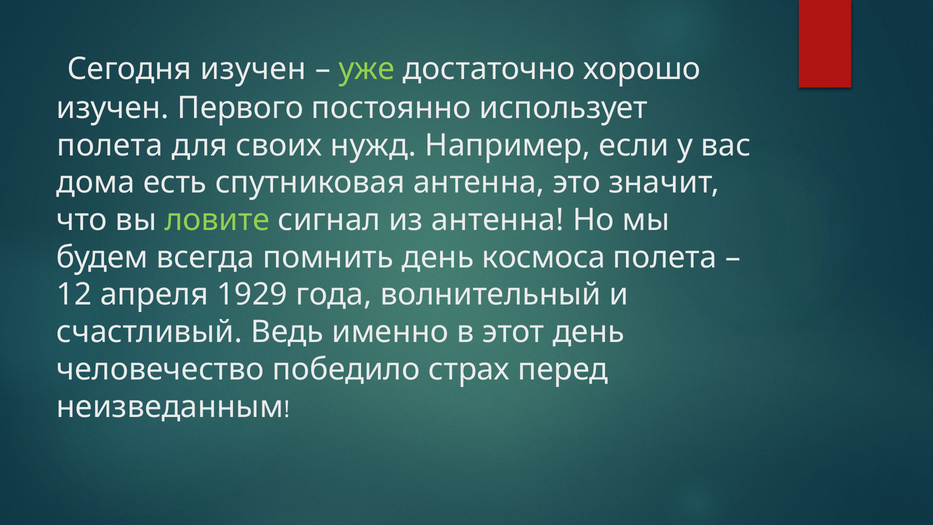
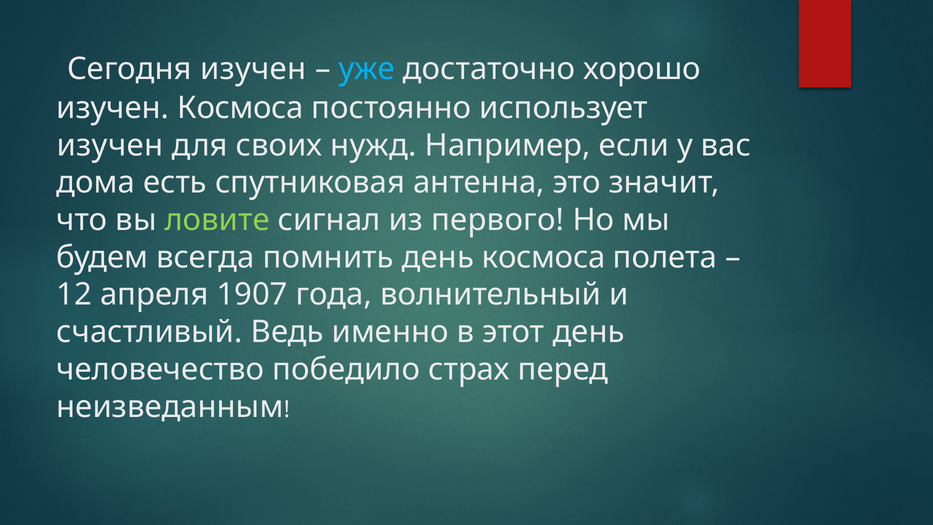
уже colour: light green -> light blue
изучен Первого: Первого -> Космоса
полета at (110, 145): полета -> изучен
из антенна: антенна -> первого
1929: 1929 -> 1907
